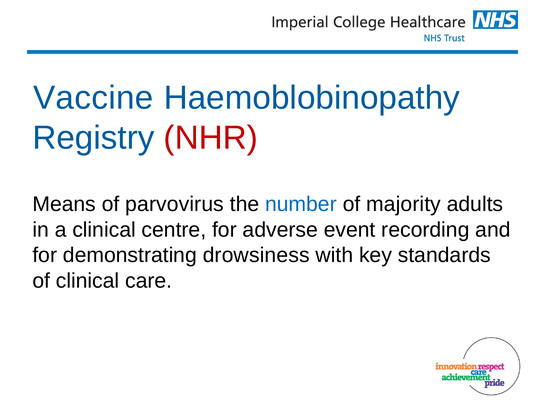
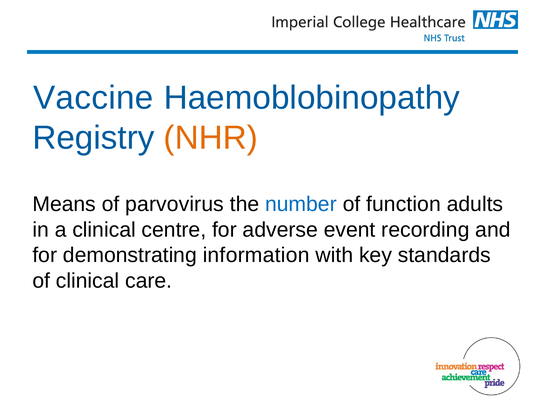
NHR colour: red -> orange
majority: majority -> function
drowsiness: drowsiness -> information
